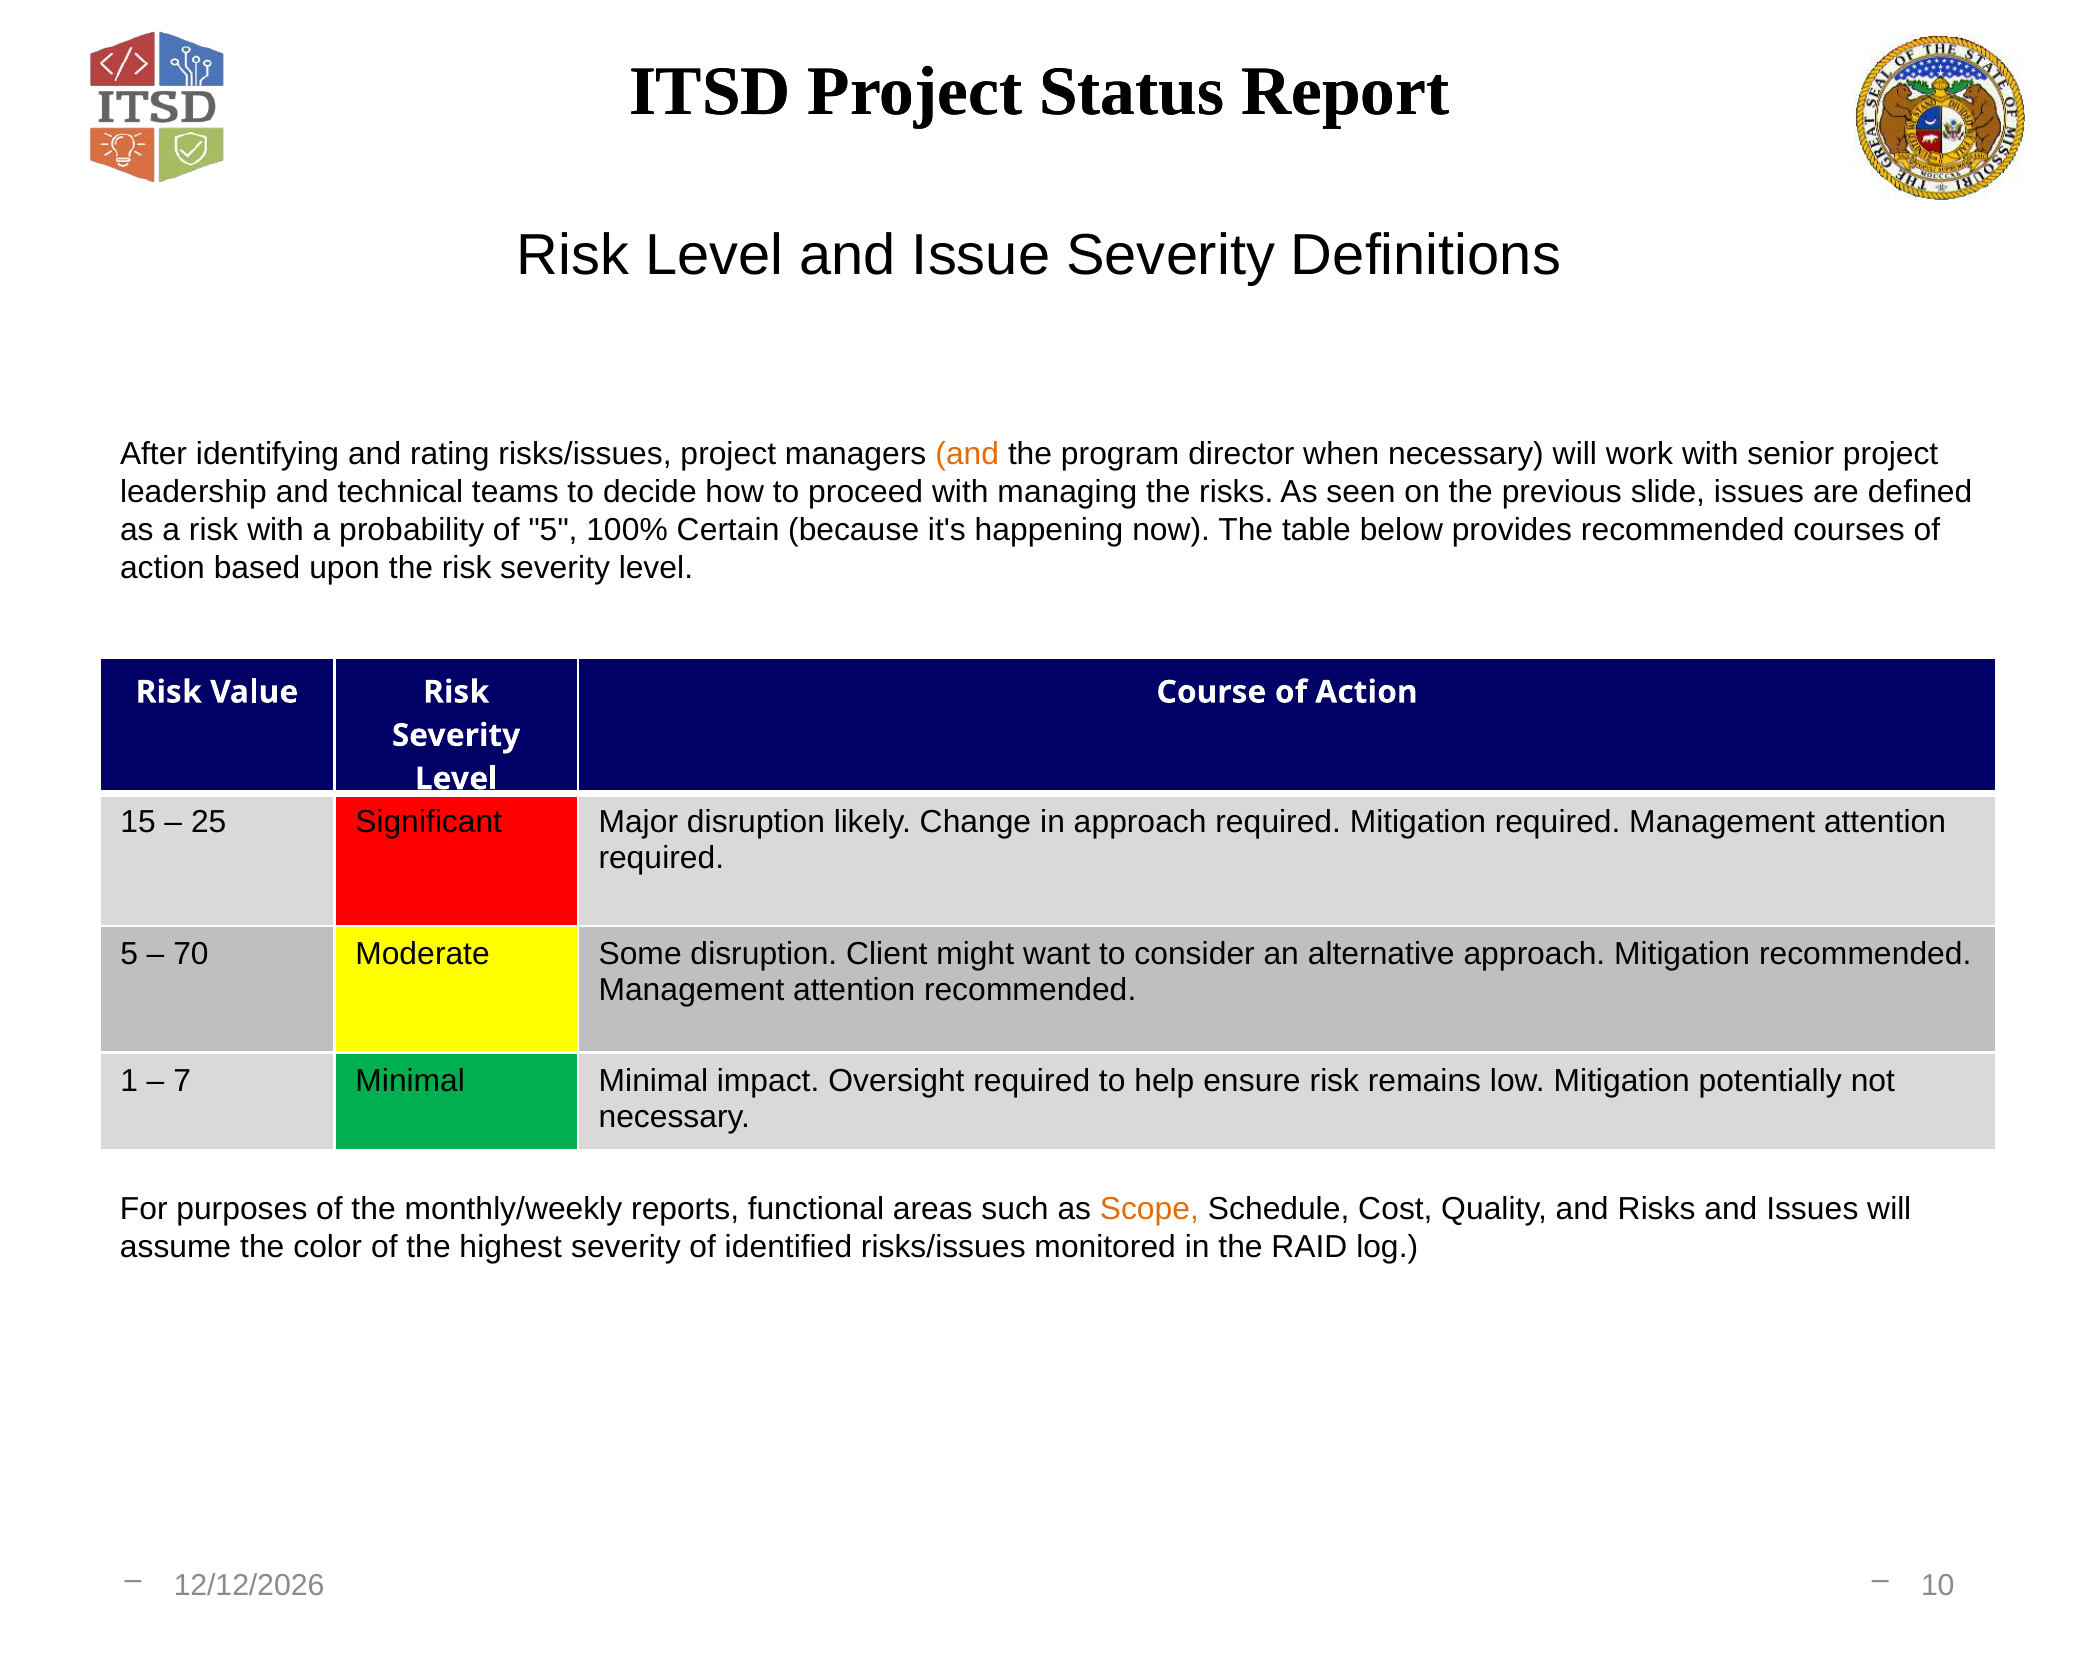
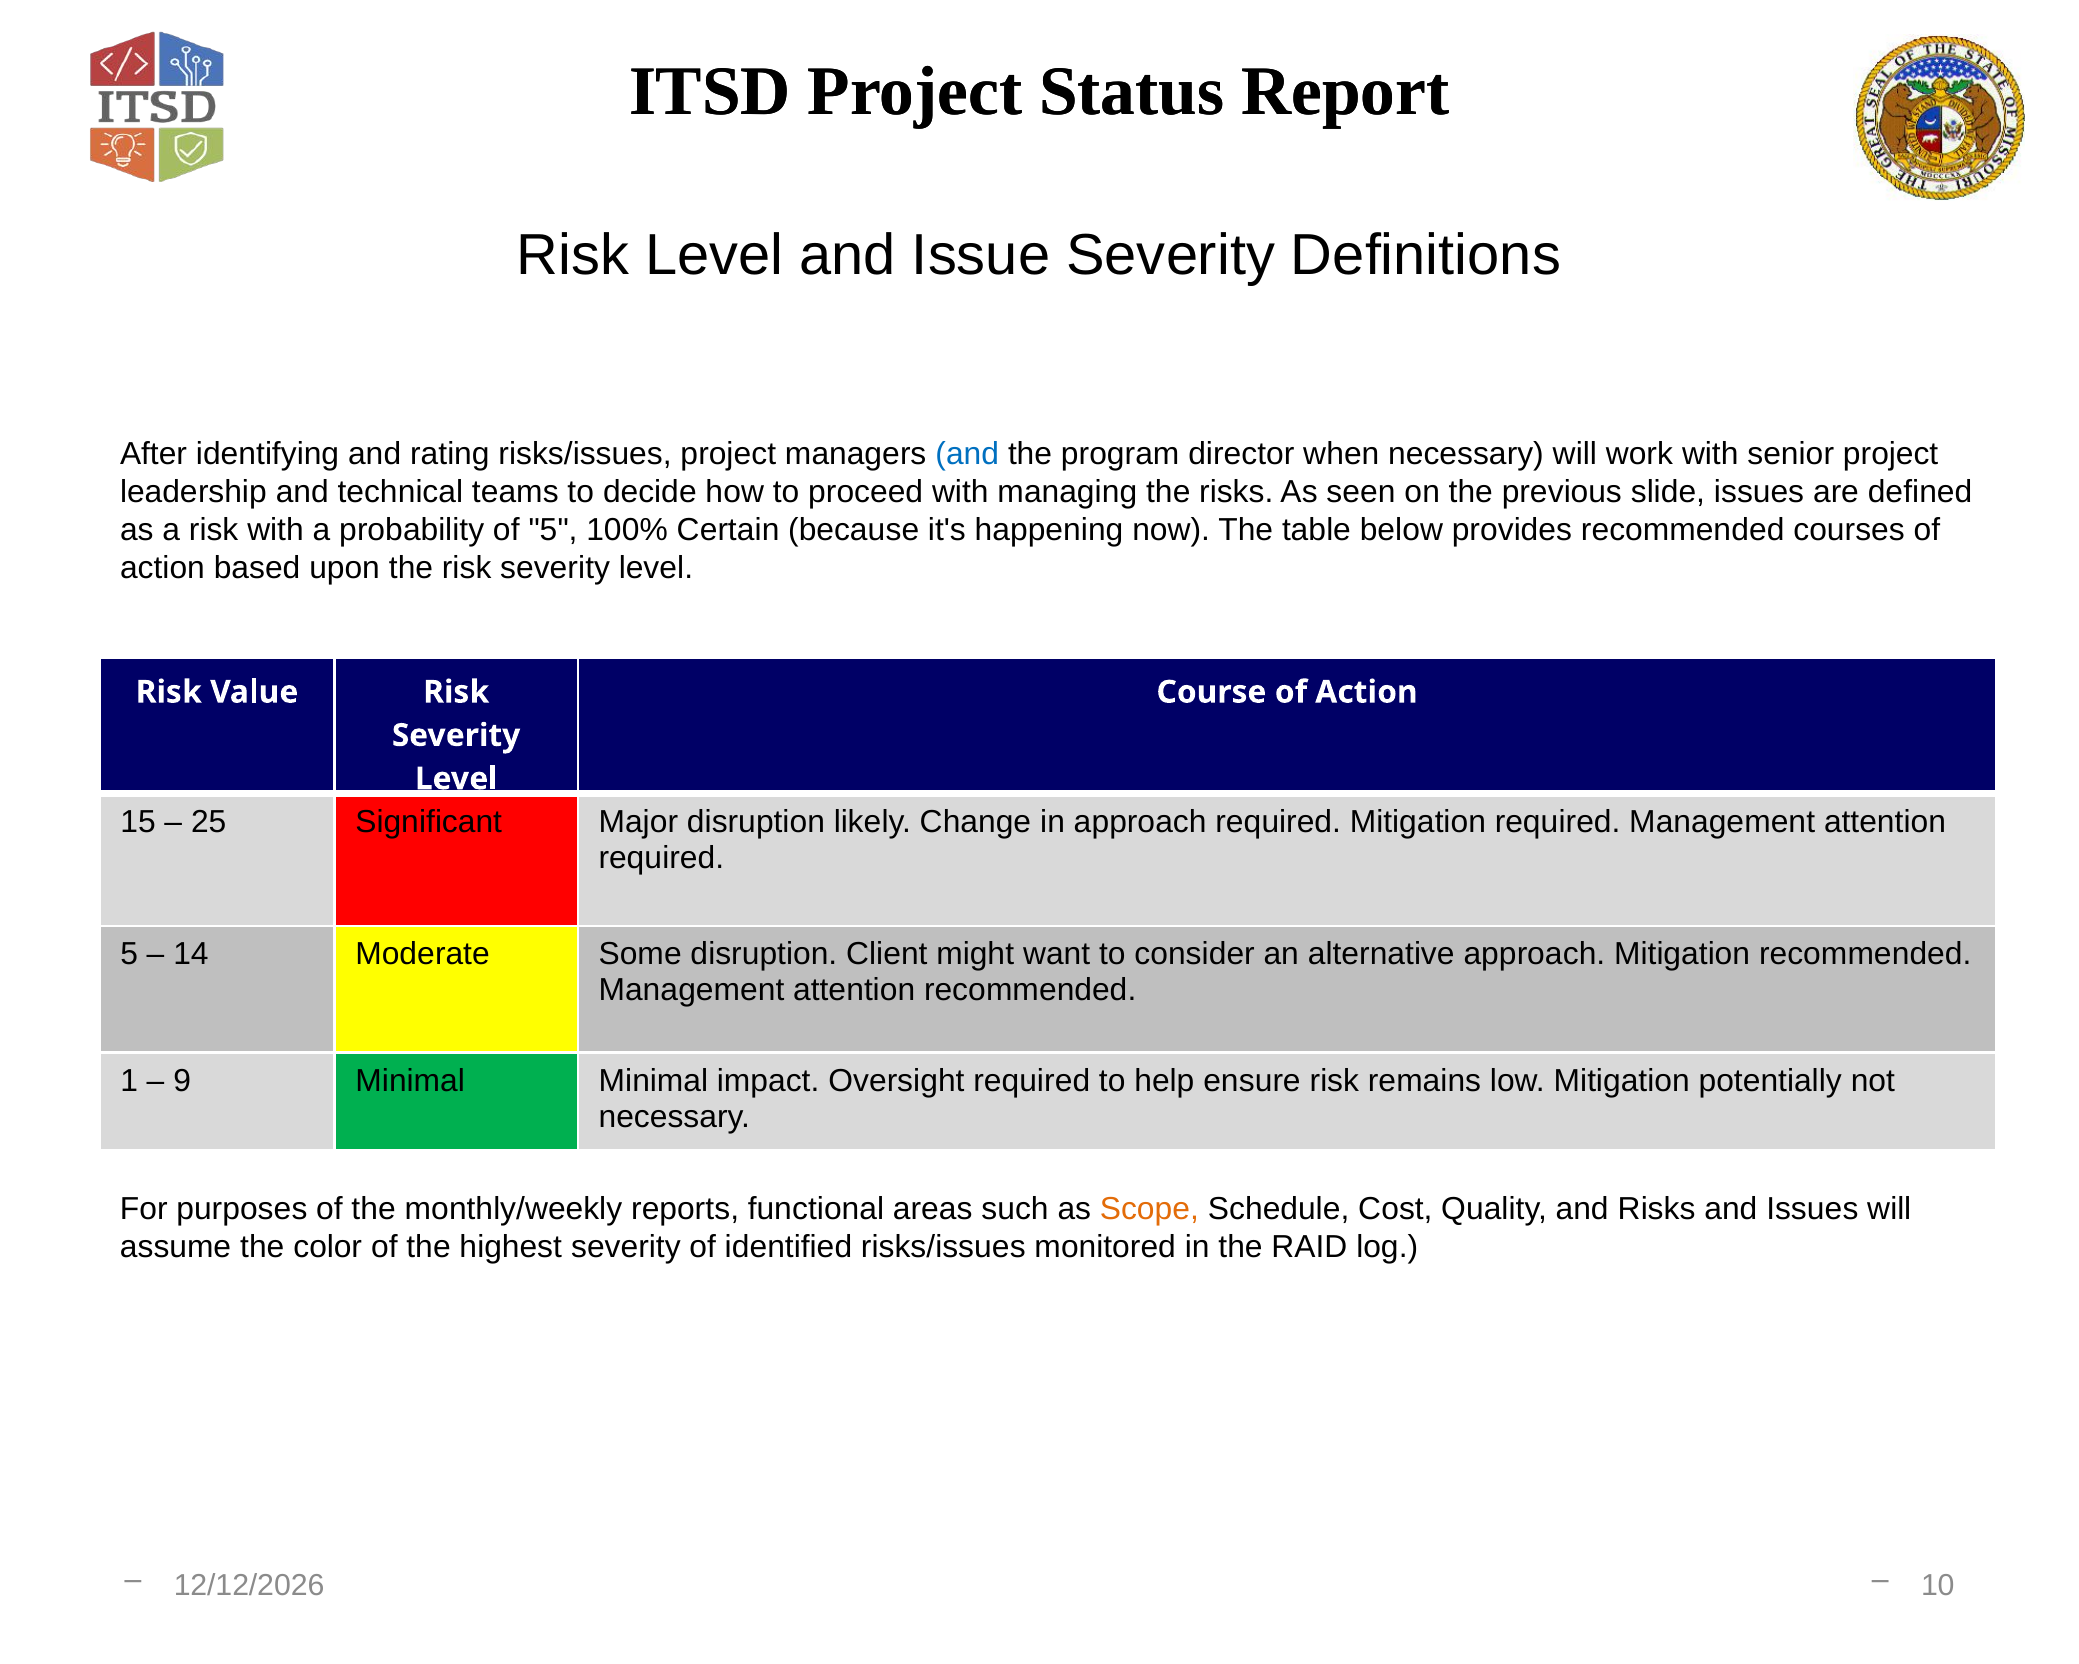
and at (967, 454) colour: orange -> blue
70: 70 -> 14
7: 7 -> 9
